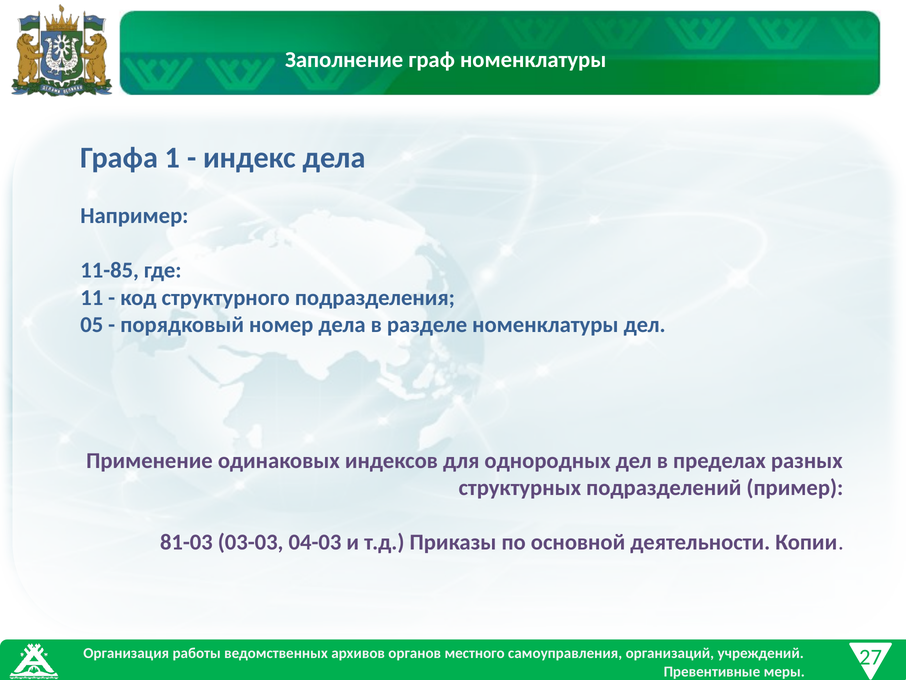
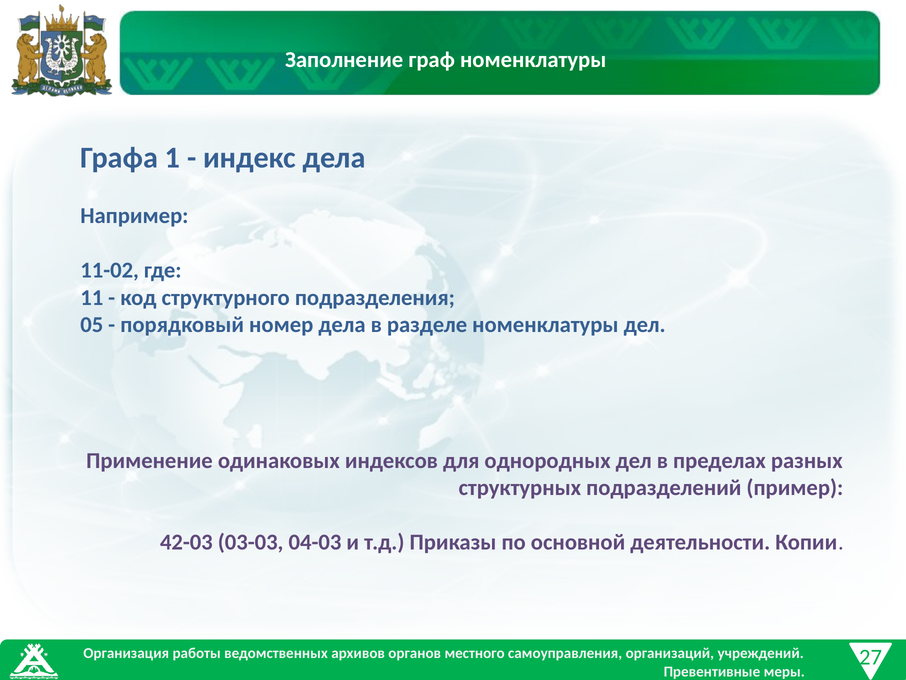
11-85: 11-85 -> 11-02
81-03: 81-03 -> 42-03
